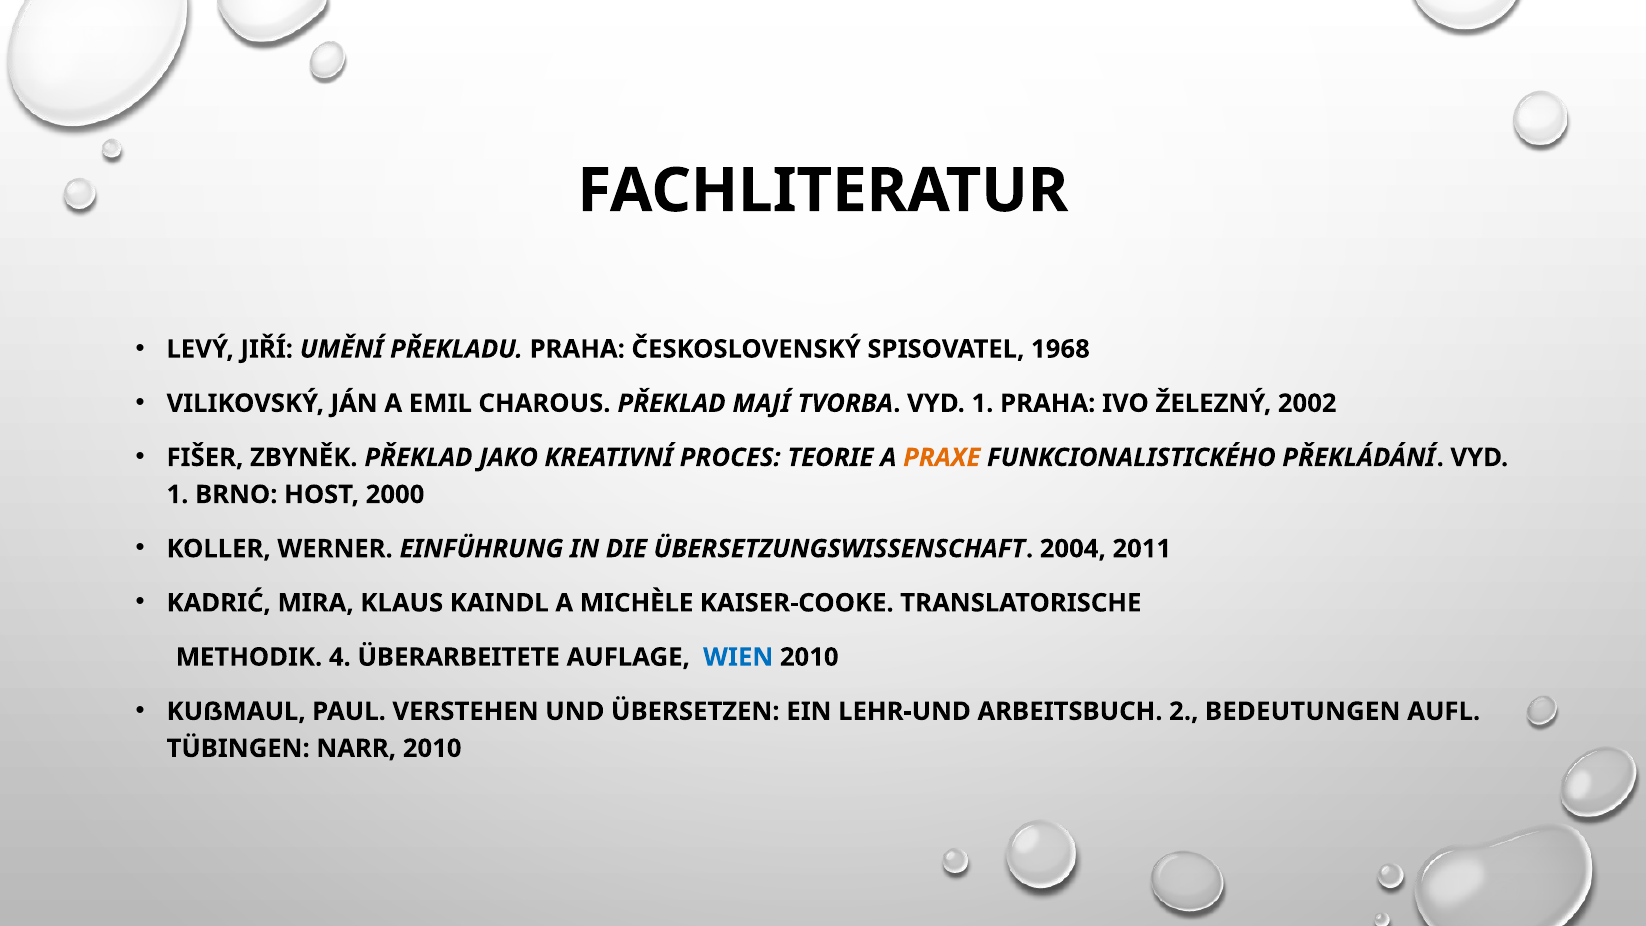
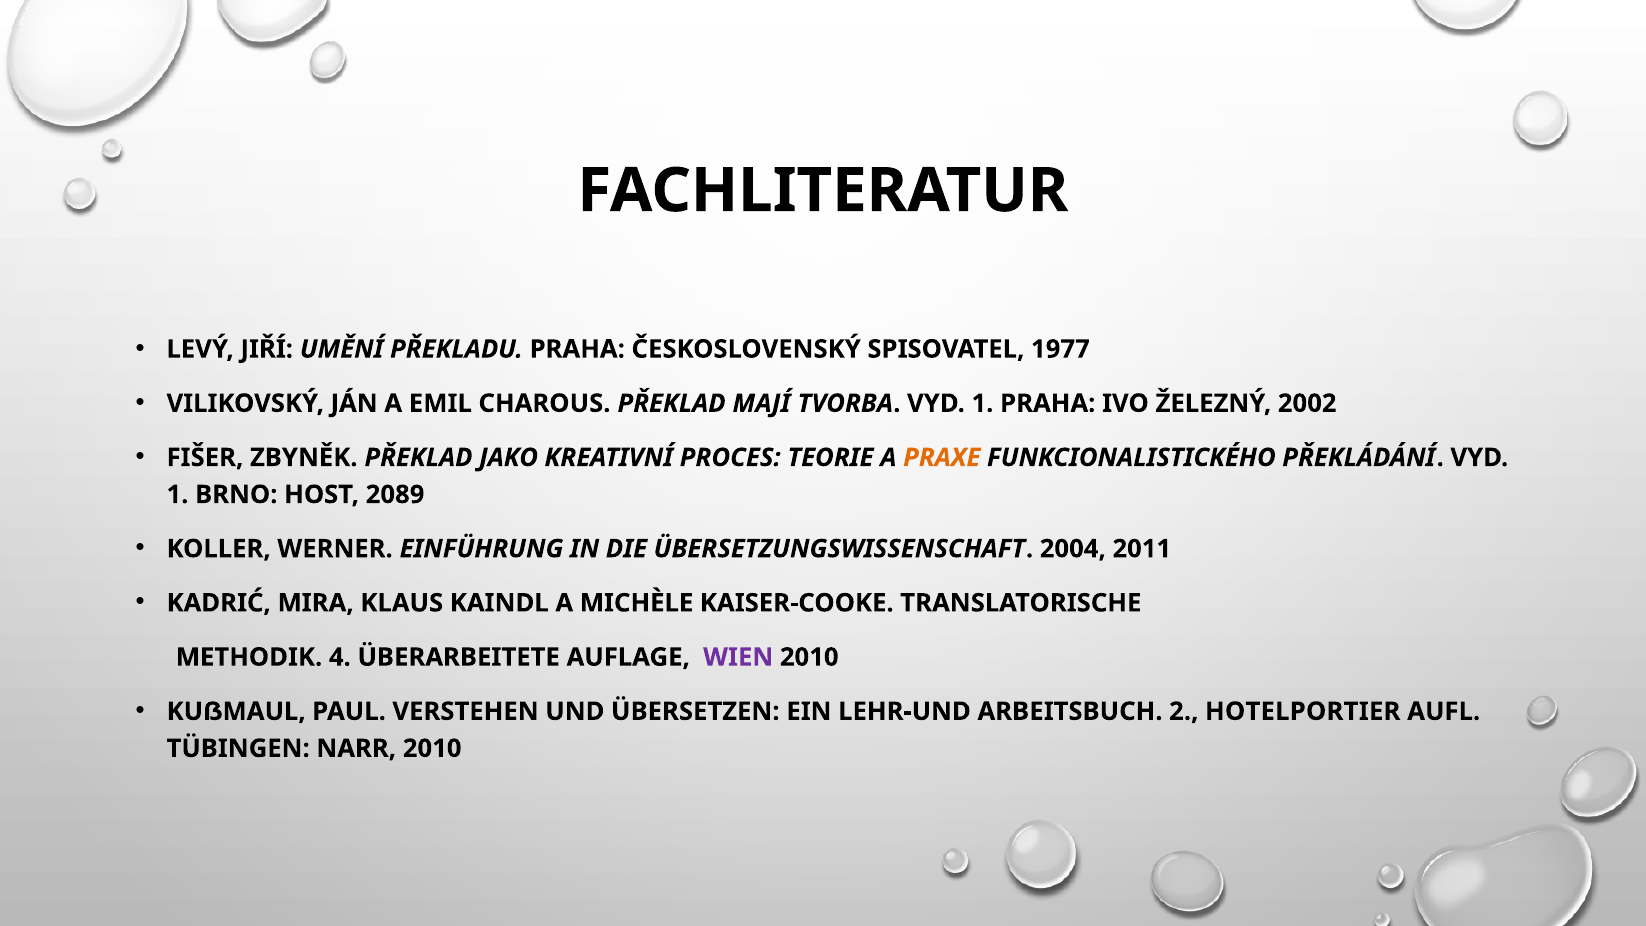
1968: 1968 -> 1977
2000: 2000 -> 2089
WIEN colour: blue -> purple
BEDEUTUNGEN: BEDEUTUNGEN -> HOTELPORTIER
